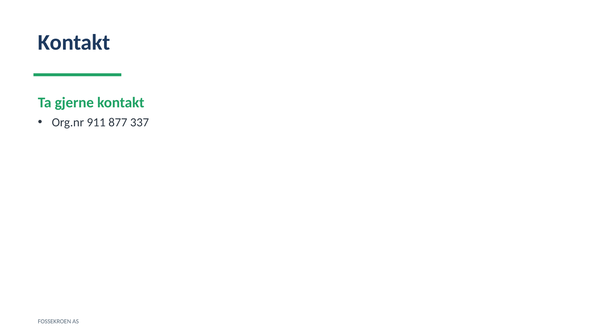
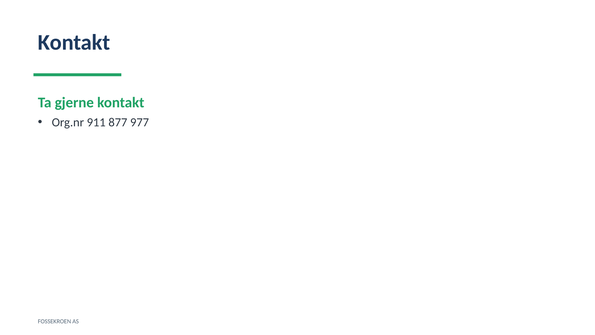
337: 337 -> 977
